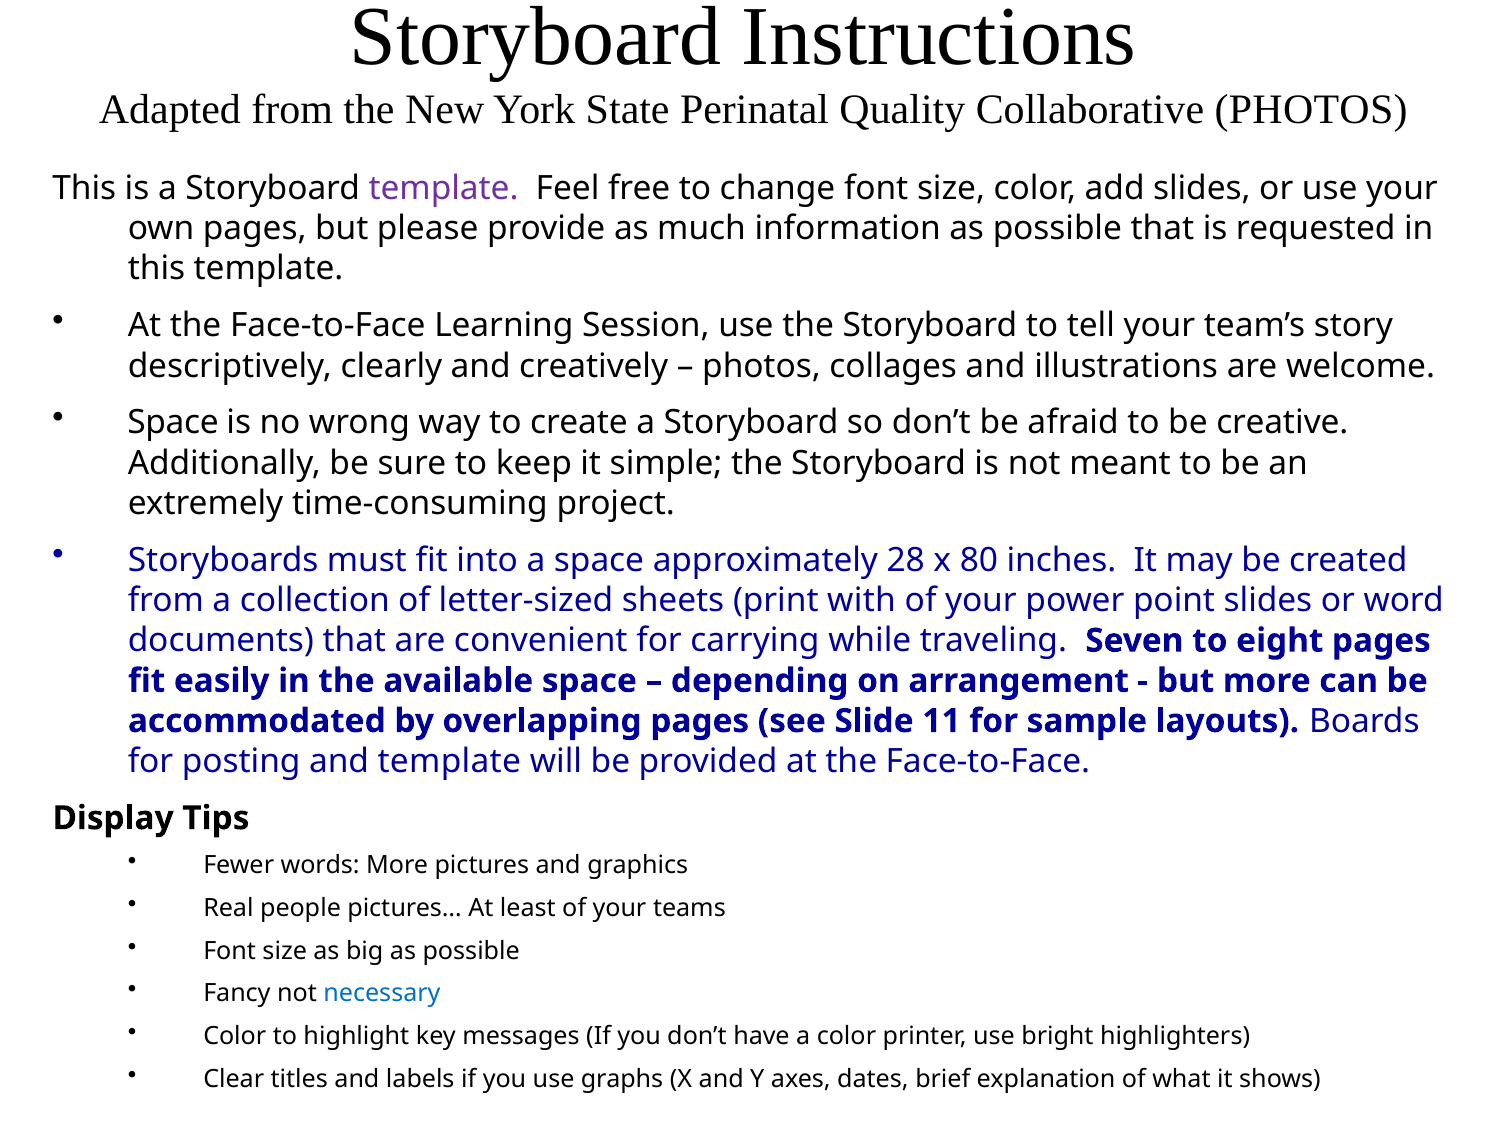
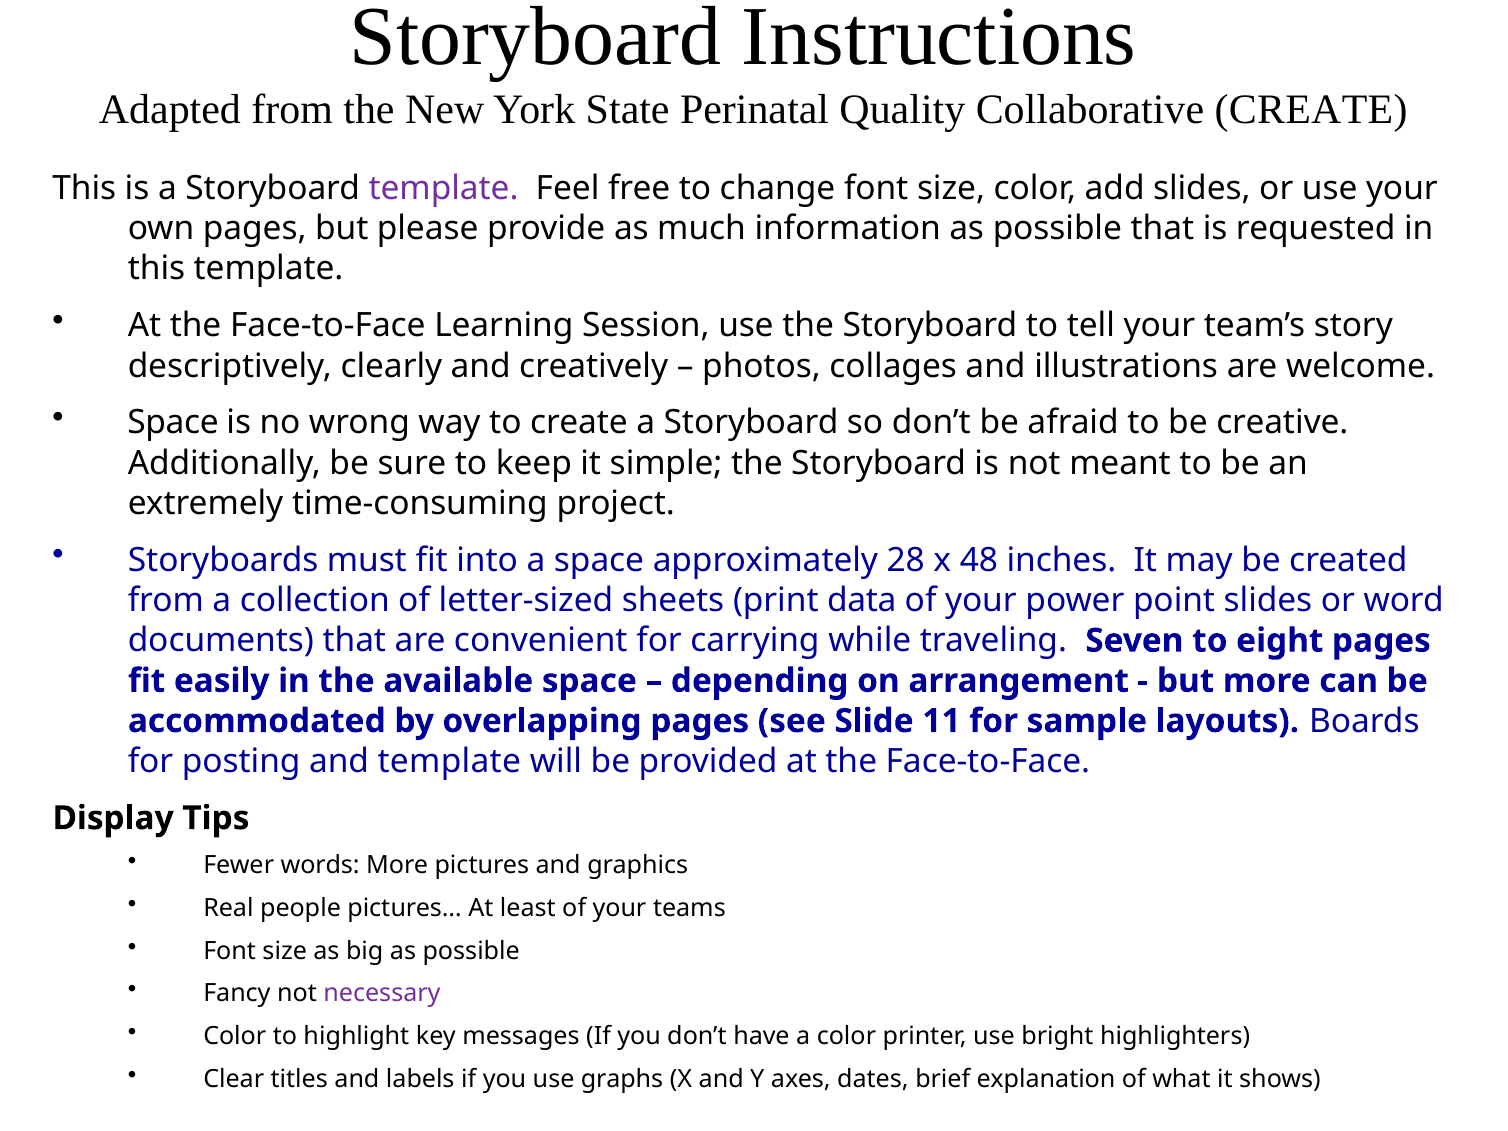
Collaborative PHOTOS: PHOTOS -> CREATE
80: 80 -> 48
with: with -> data
necessary colour: blue -> purple
